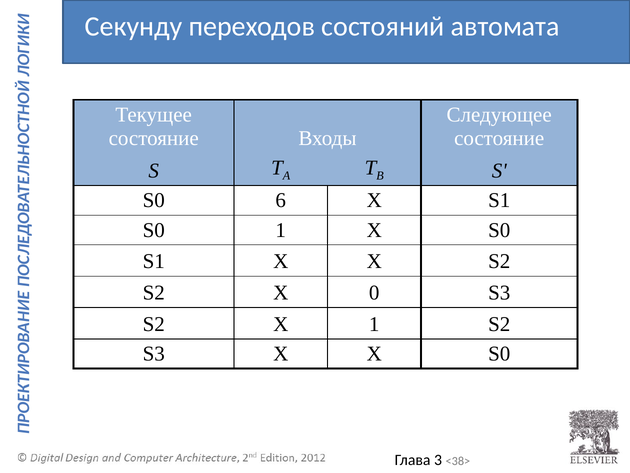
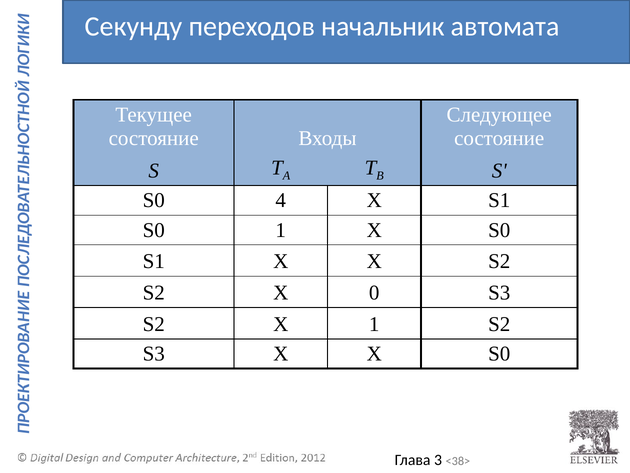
состояний: состояний -> начальник
6: 6 -> 4
